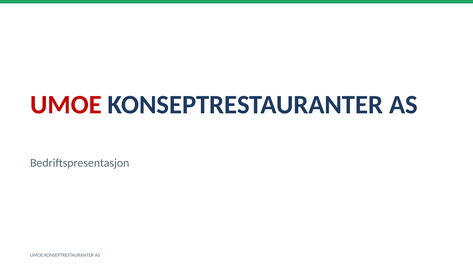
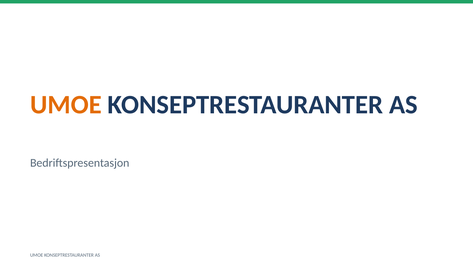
UMOE at (66, 105) colour: red -> orange
